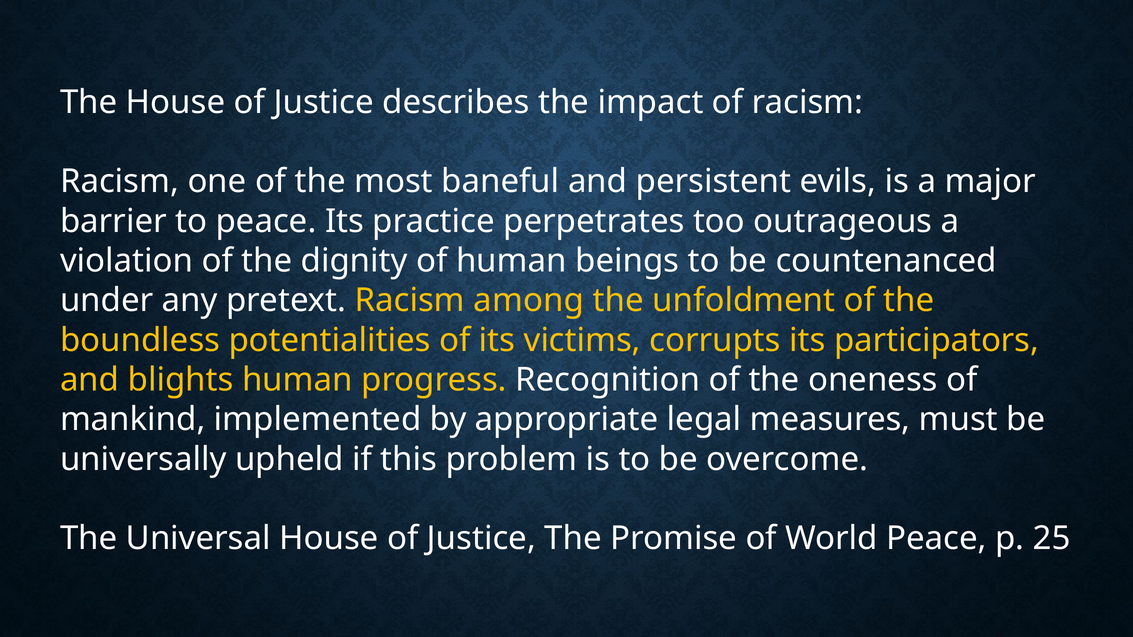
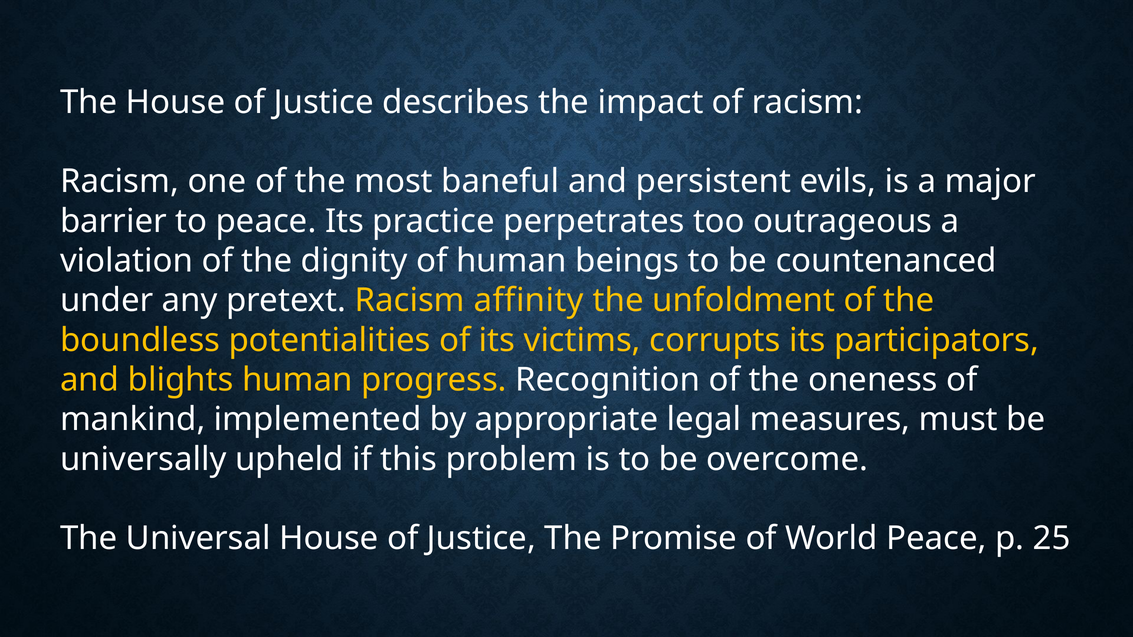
among: among -> affinity
